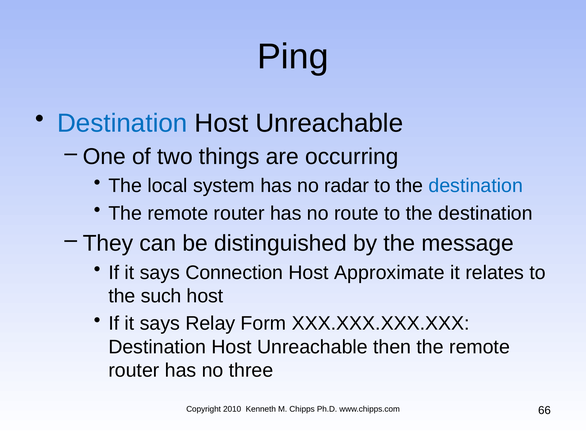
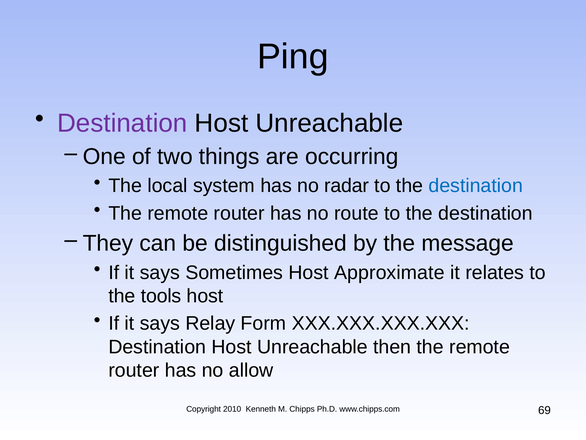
Destination at (122, 123) colour: blue -> purple
Connection: Connection -> Sometimes
such: such -> tools
three: three -> allow
66: 66 -> 69
